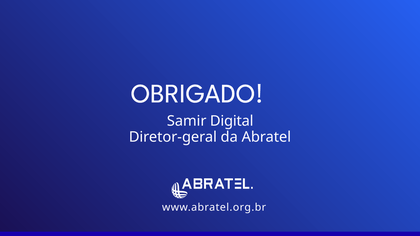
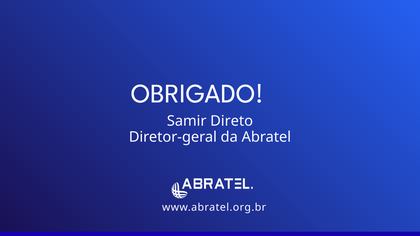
Digital: Digital -> Direto
